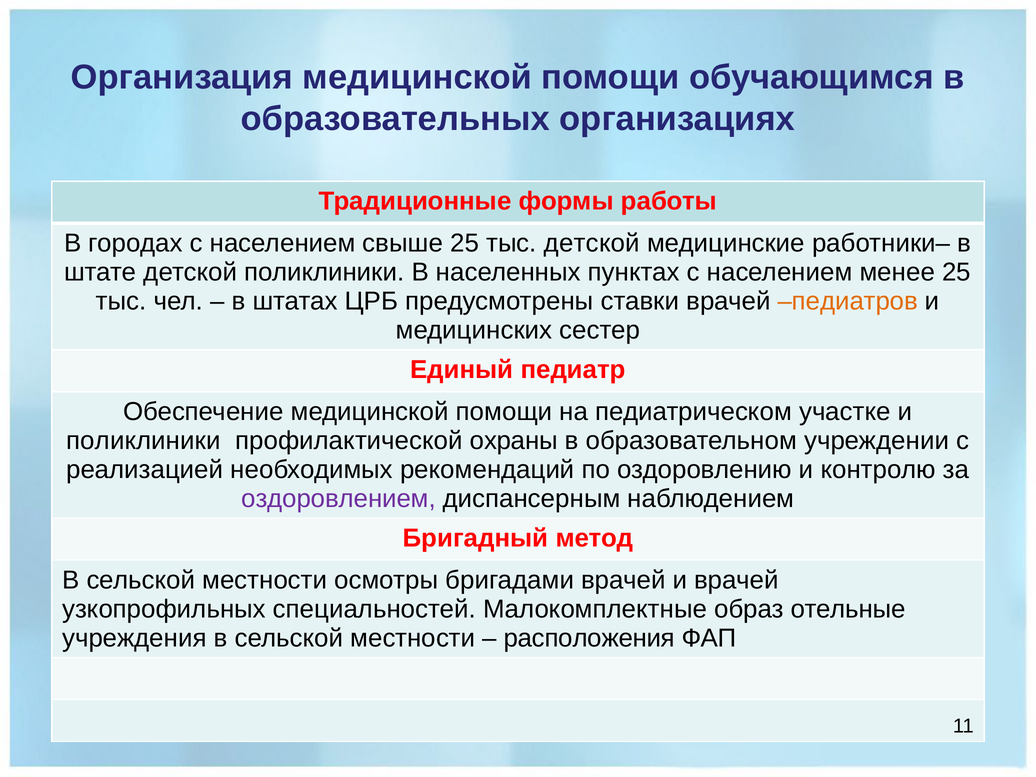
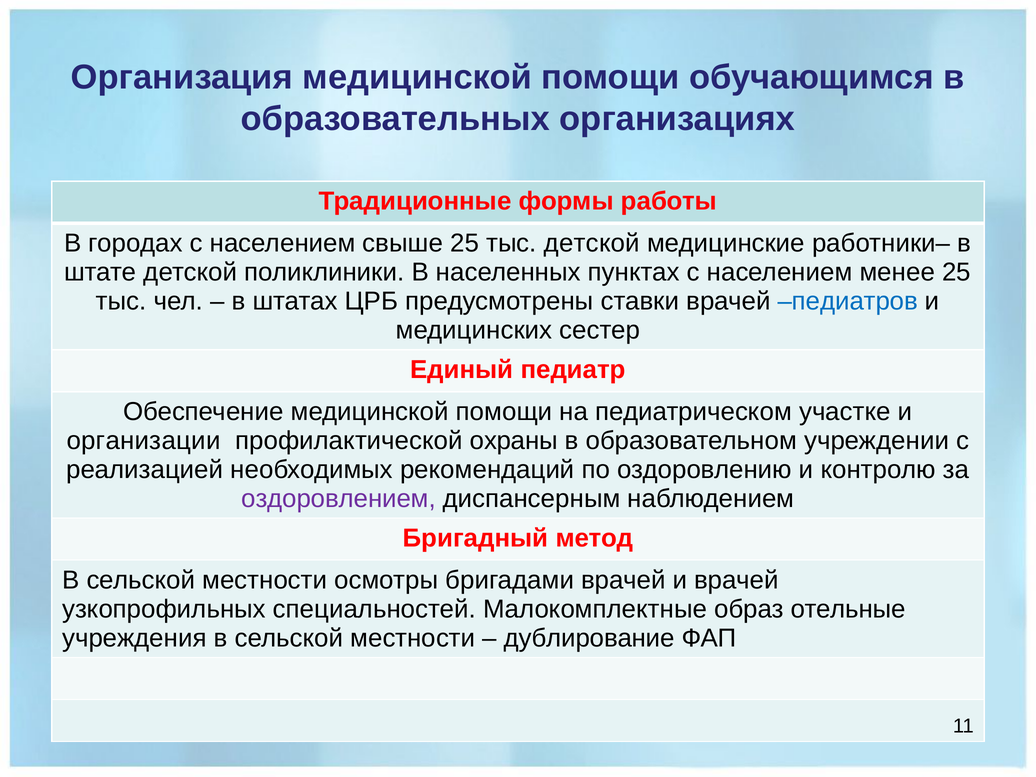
педиатров colour: orange -> blue
поликлиники at (144, 441): поликлиники -> организации
расположения: расположения -> дублирование
